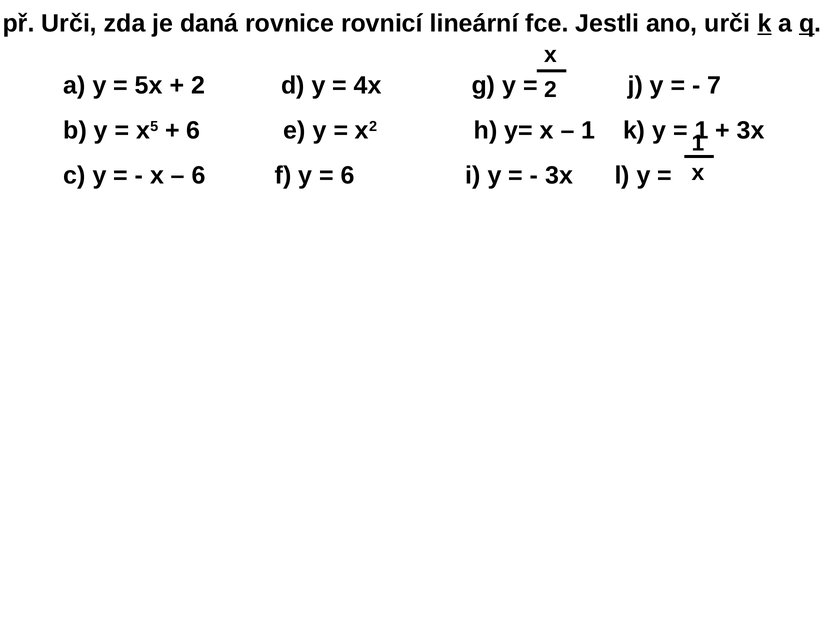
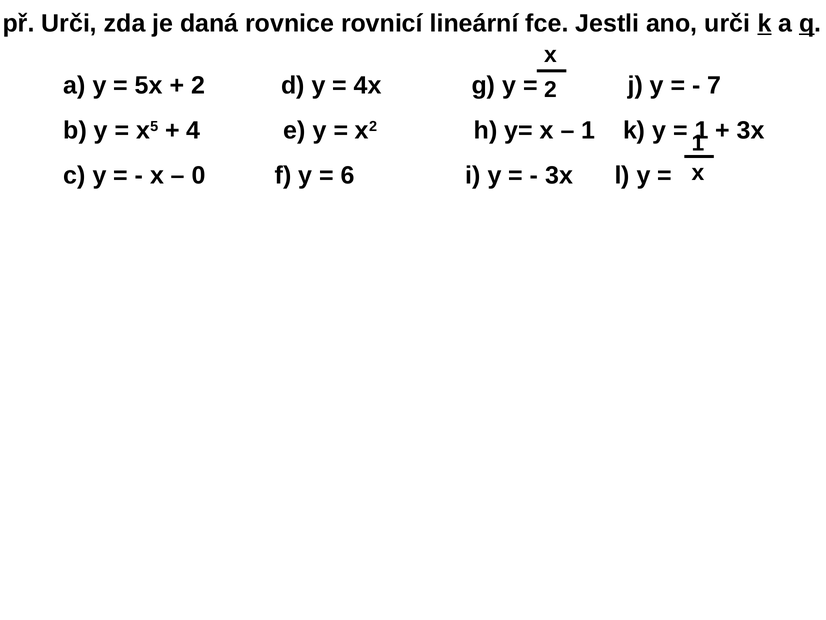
6 at (193, 130): 6 -> 4
6 at (199, 175): 6 -> 0
